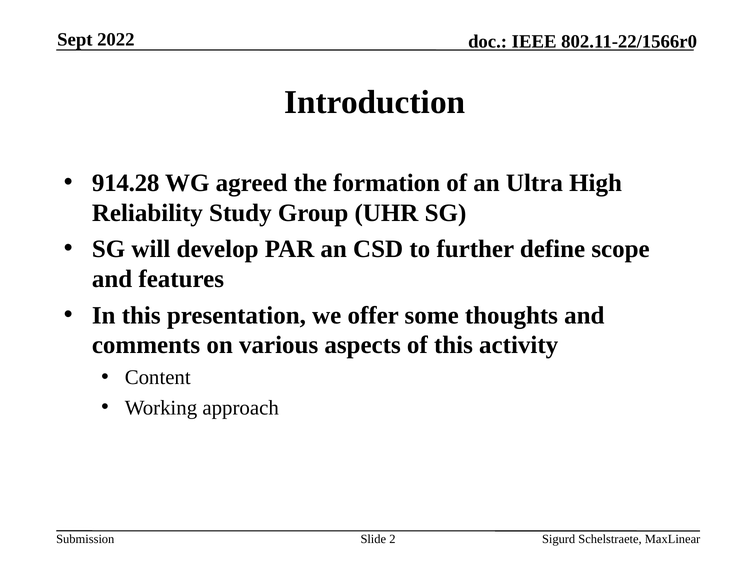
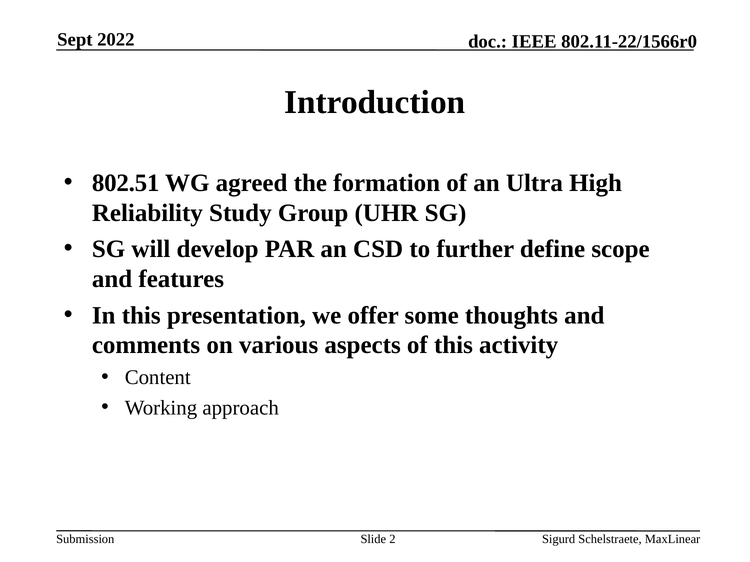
914.28: 914.28 -> 802.51
